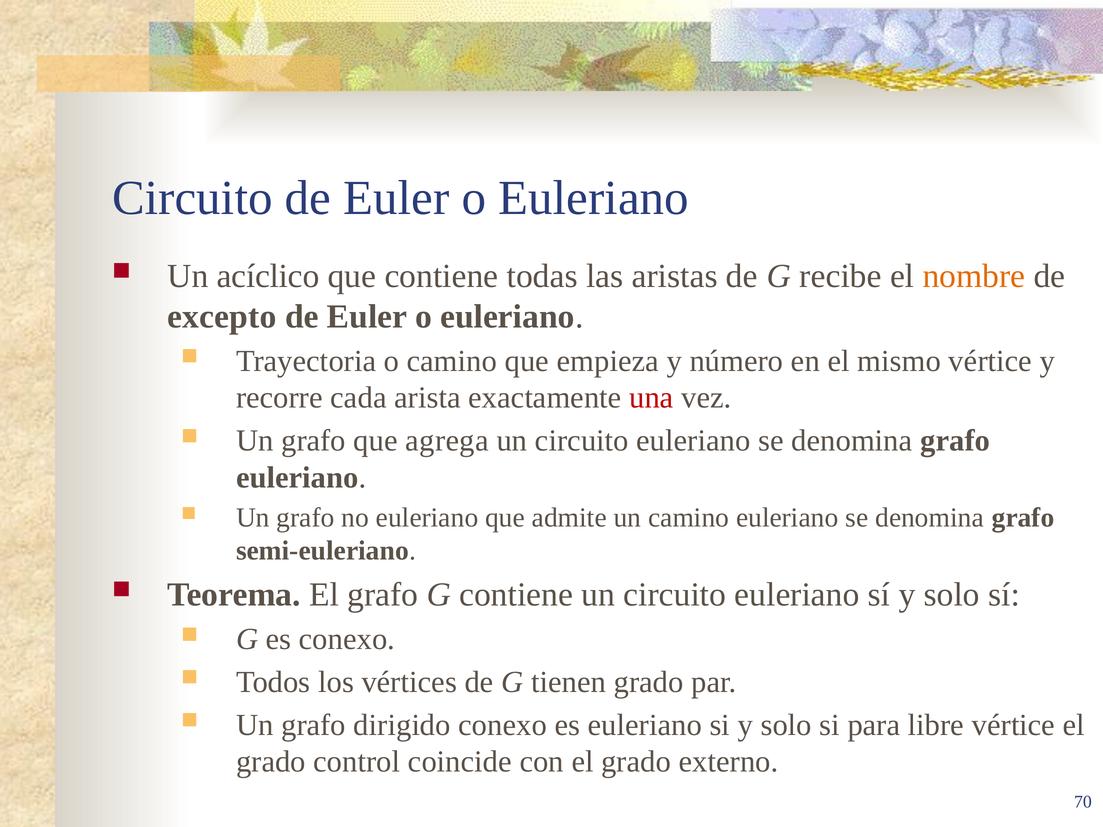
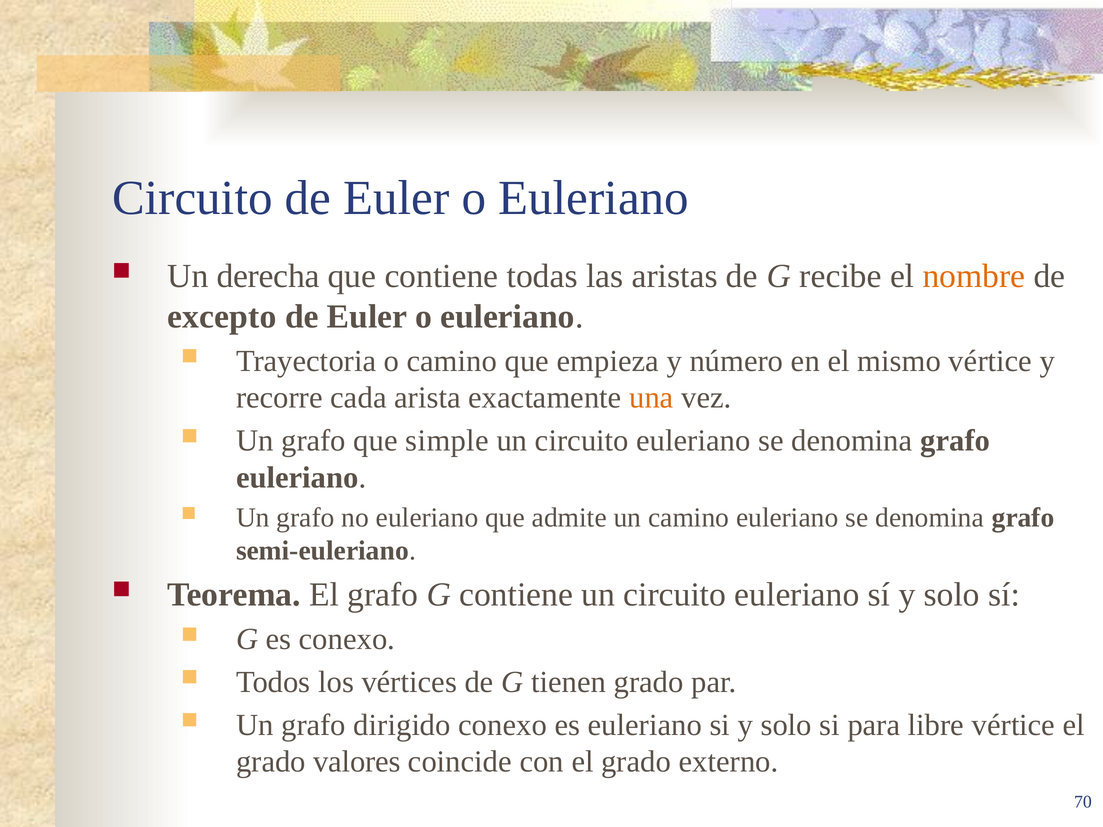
acíclico: acíclico -> derecha
una colour: red -> orange
agrega: agrega -> simple
control: control -> valores
